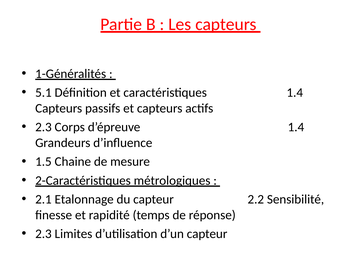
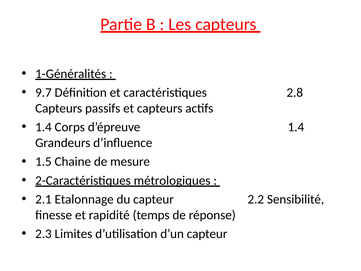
5.1: 5.1 -> 9.7
caractéristiques 1.4: 1.4 -> 2.8
2.3 at (43, 127): 2.3 -> 1.4
